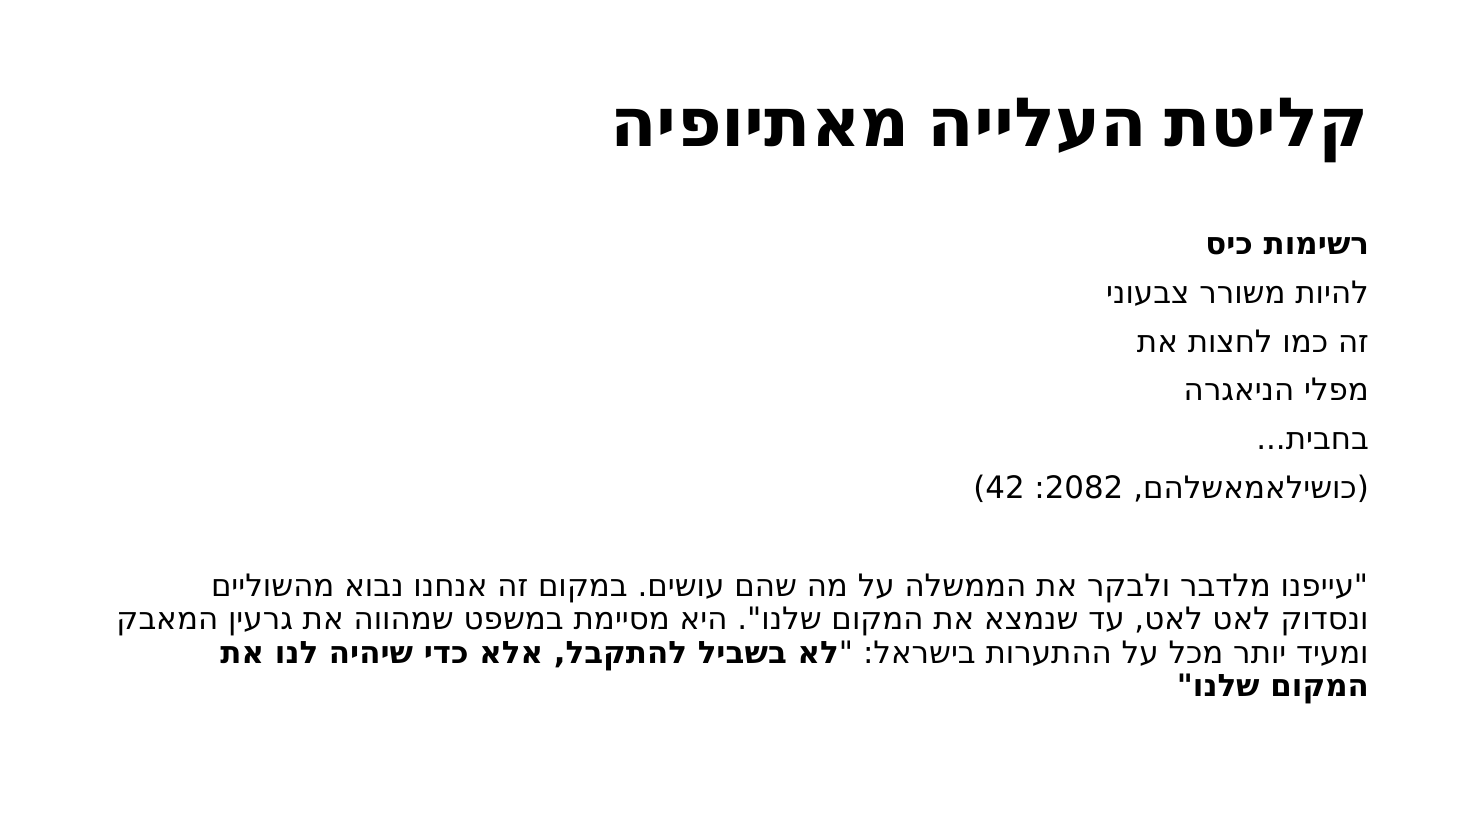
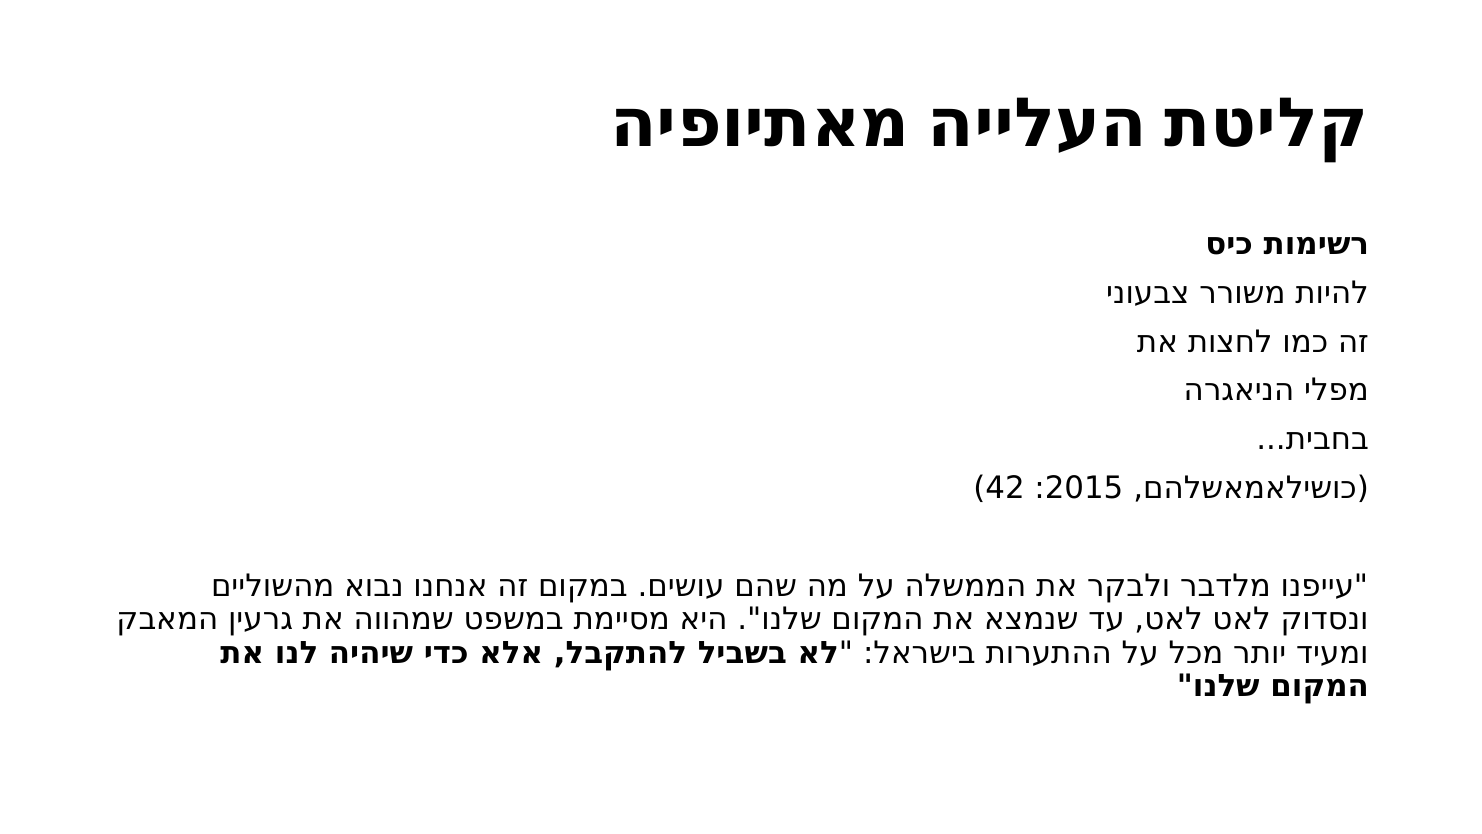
2082: 2082 -> 2015
